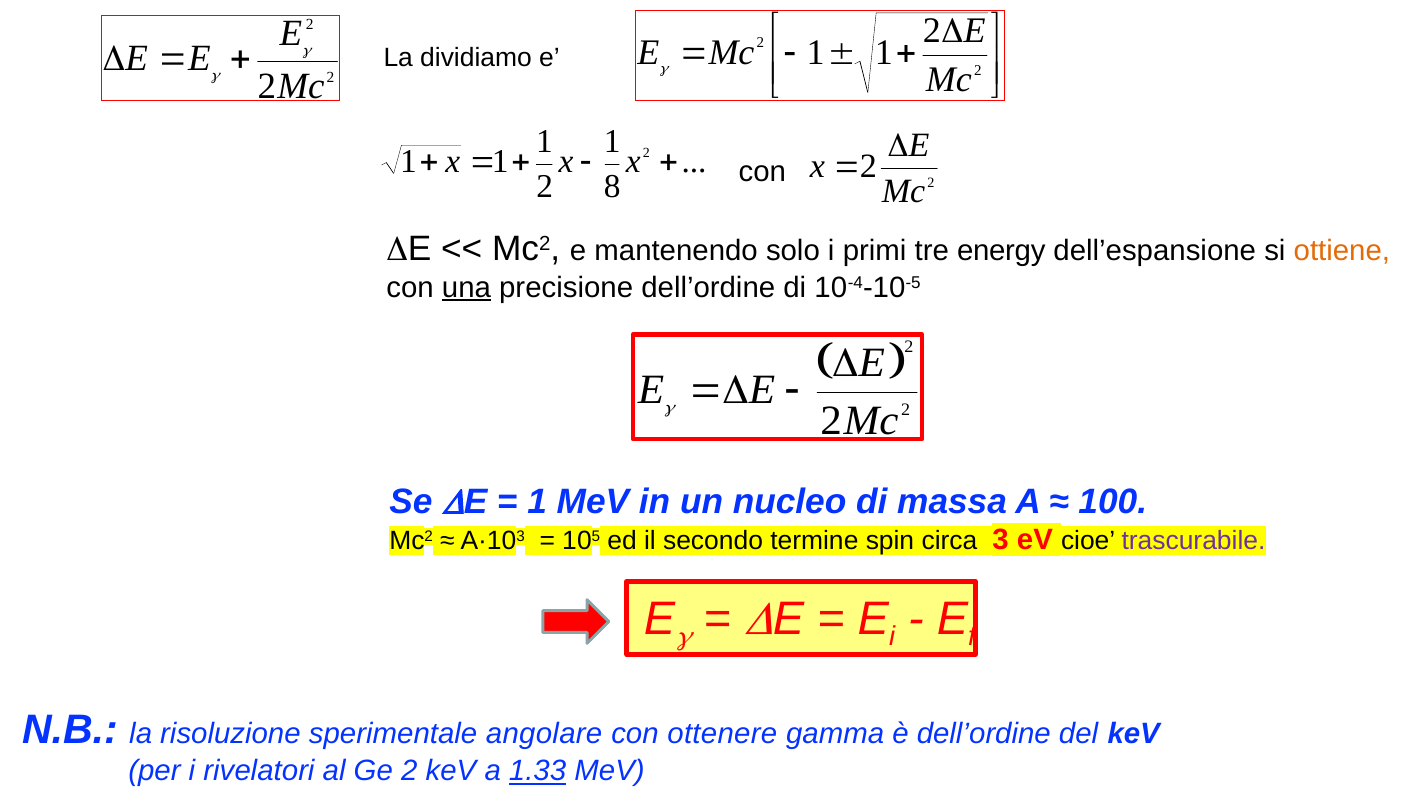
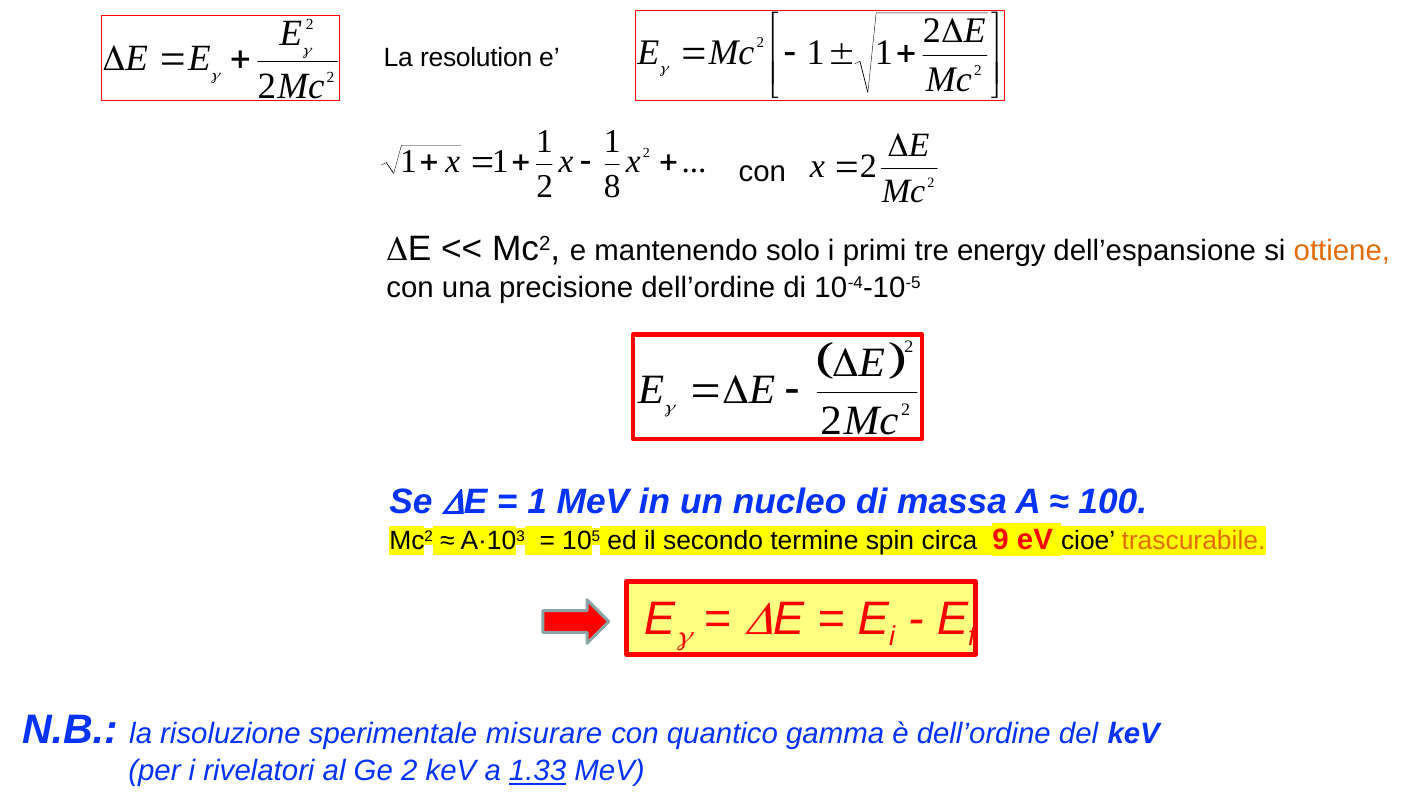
dividiamo: dividiamo -> resolution
una underline: present -> none
3: 3 -> 9
trascurabile colour: purple -> orange
angolare: angolare -> misurare
ottenere: ottenere -> quantico
